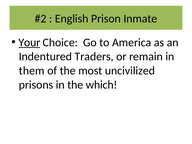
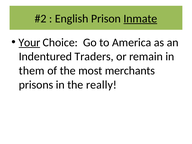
Inmate underline: none -> present
uncivilized: uncivilized -> merchants
which: which -> really
